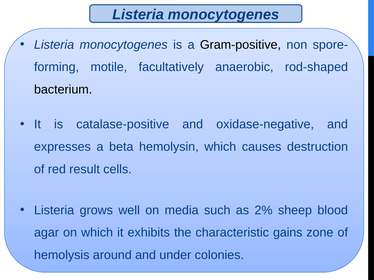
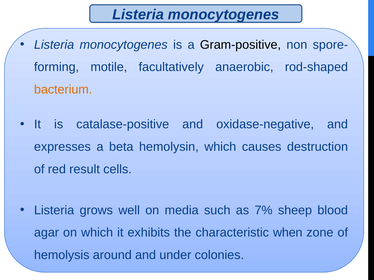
bacterium colour: black -> orange
2%: 2% -> 7%
gains: gains -> when
